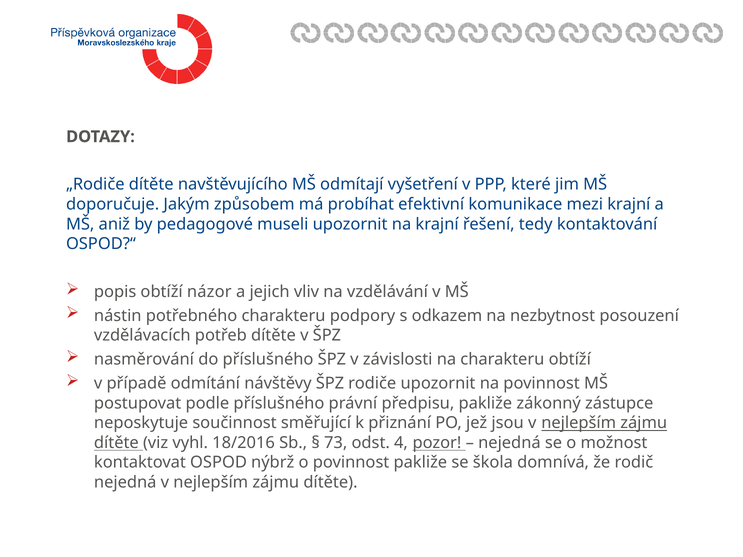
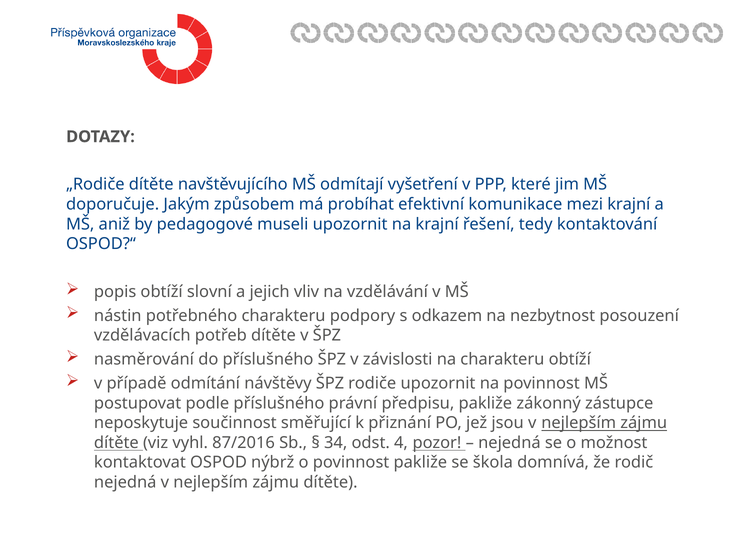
názor: názor -> slovní
18/2016: 18/2016 -> 87/2016
73: 73 -> 34
